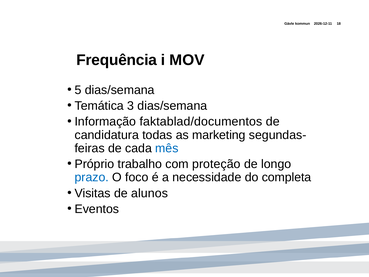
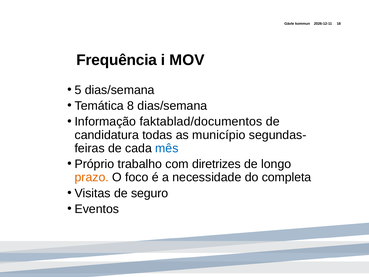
3: 3 -> 8
marketing: marketing -> município
proteção: proteção -> diretrizes
prazo colour: blue -> orange
alunos: alunos -> seguro
